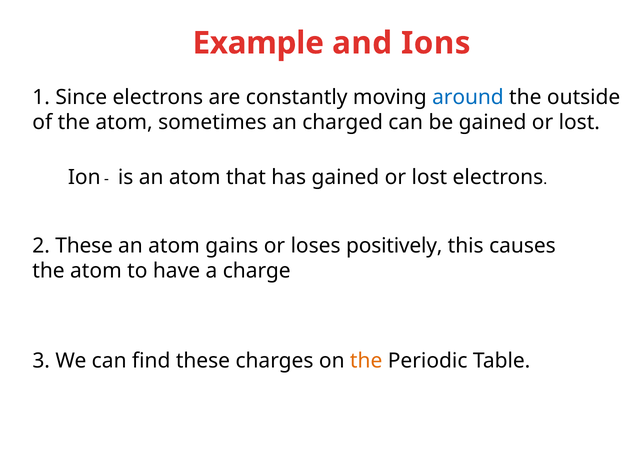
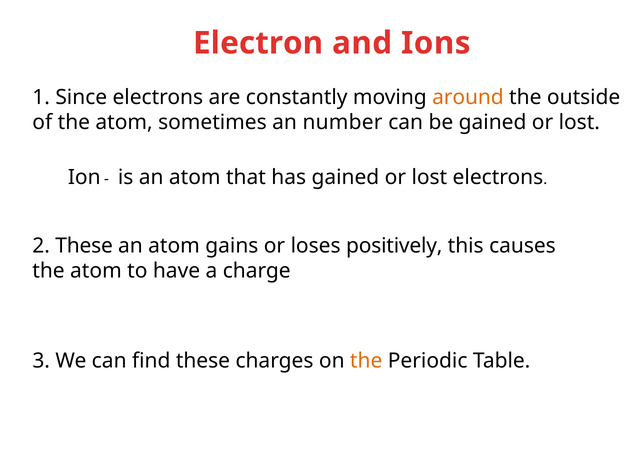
Example: Example -> Electron
around colour: blue -> orange
charged: charged -> number
